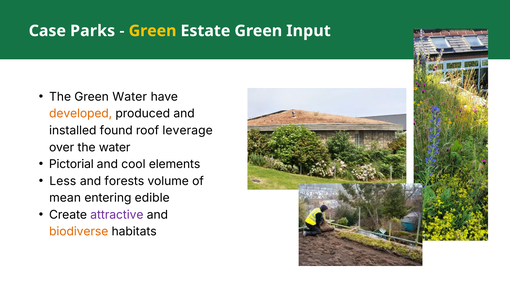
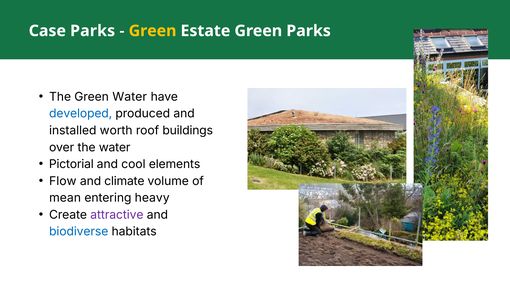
Green Input: Input -> Parks
developed colour: orange -> blue
found: found -> worth
leverage: leverage -> buildings
Less: Less -> Flow
forests: forests -> climate
edible: edible -> heavy
biodiverse colour: orange -> blue
